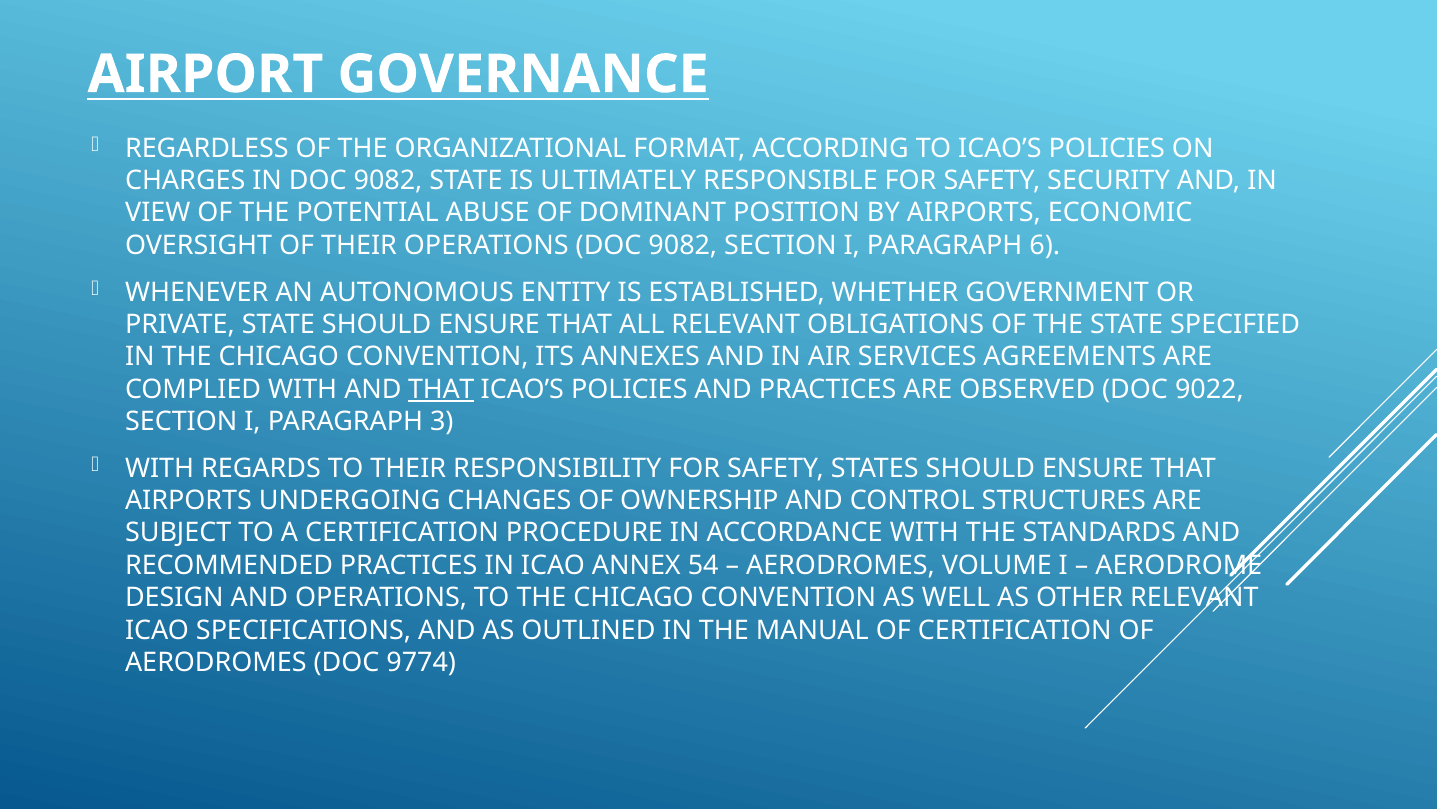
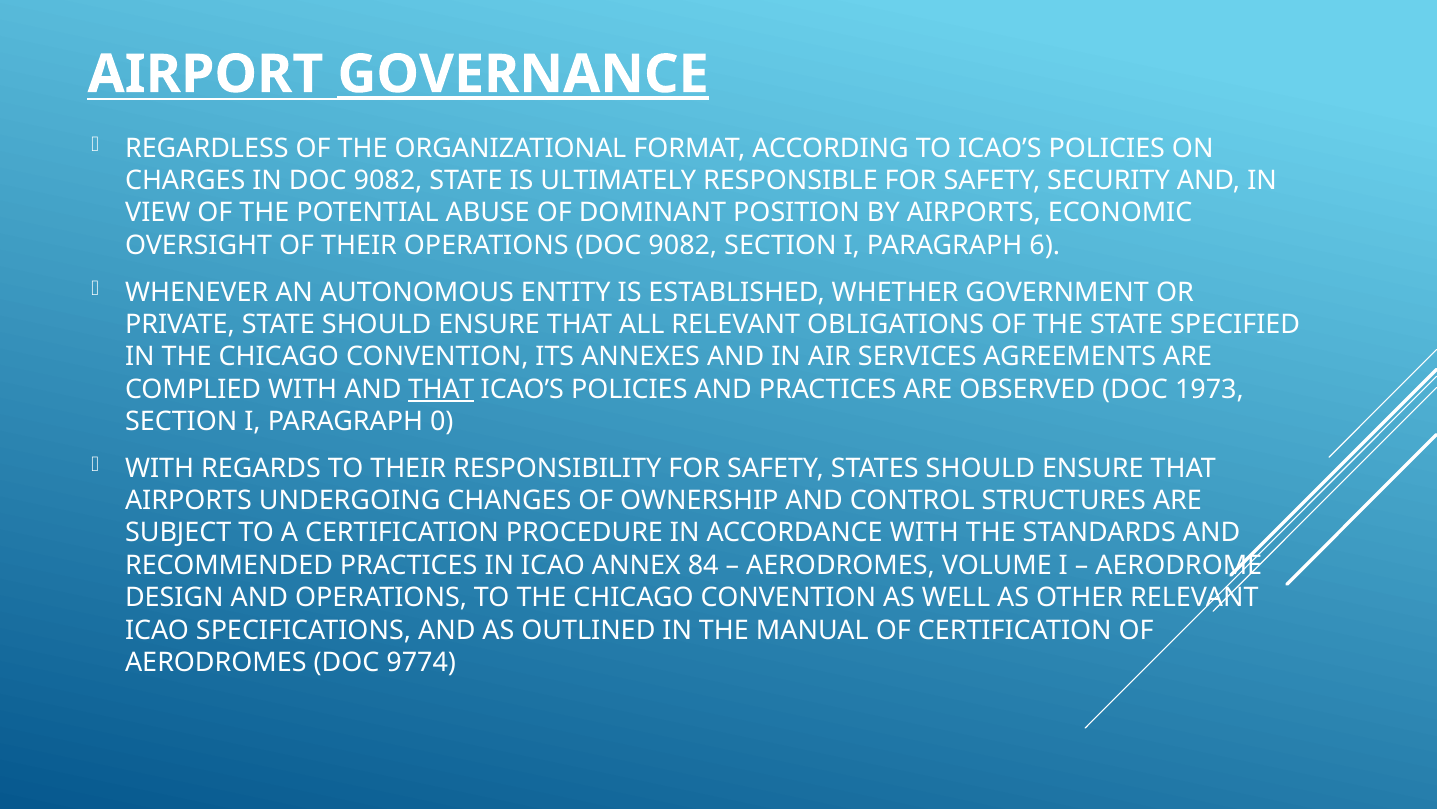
GOVERNANCE underline: none -> present
9022: 9022 -> 1973
3: 3 -> 0
54: 54 -> 84
